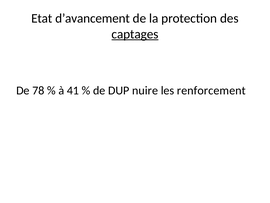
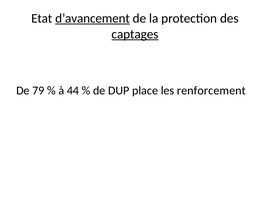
d’avancement underline: none -> present
78: 78 -> 79
41: 41 -> 44
nuire: nuire -> place
